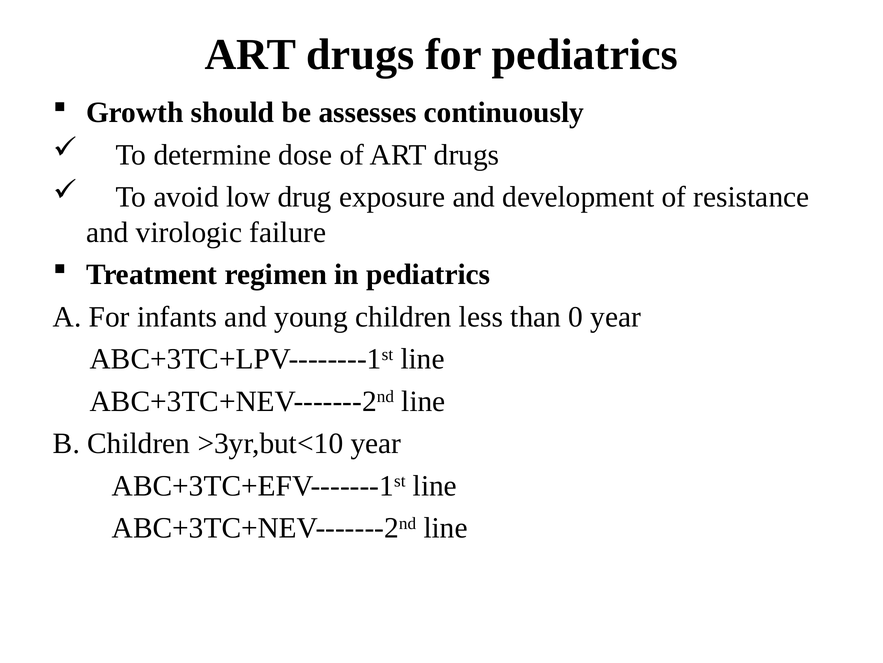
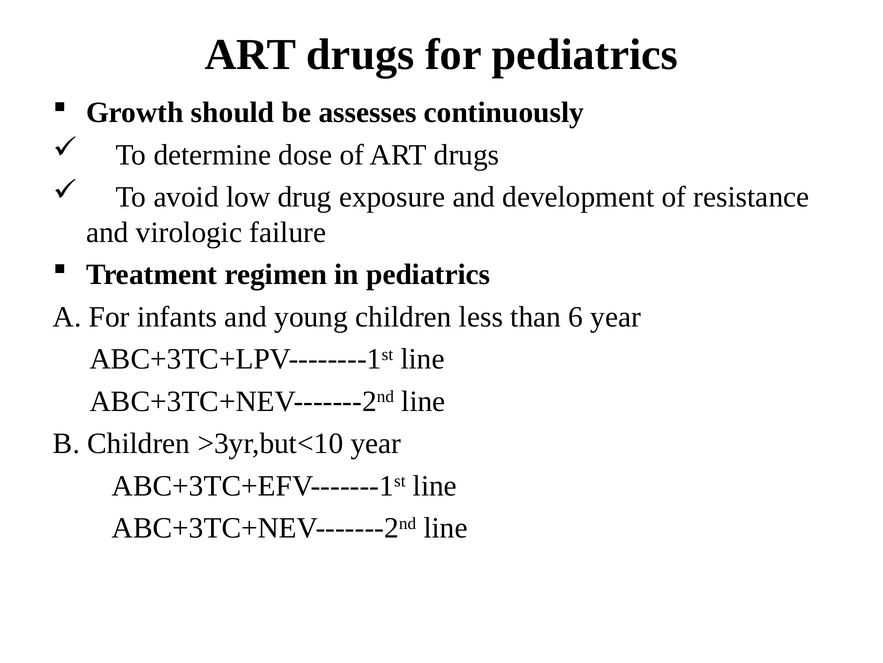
0: 0 -> 6
